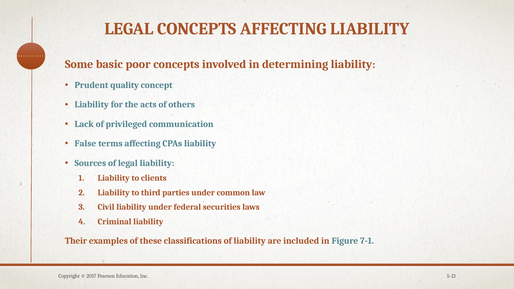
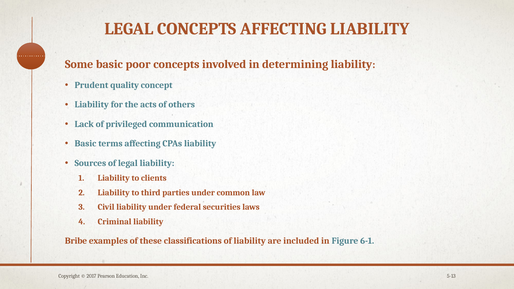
False at (85, 144): False -> Basic
Their: Their -> Bribe
7-1: 7-1 -> 6-1
